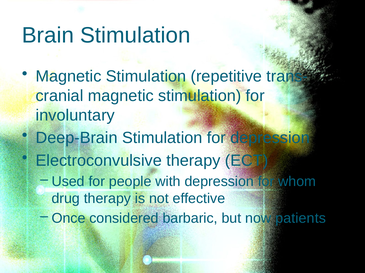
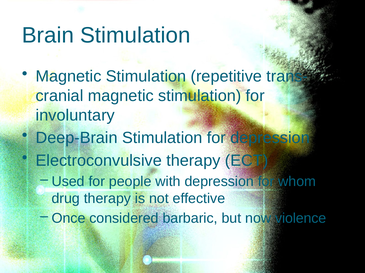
patients: patients -> violence
